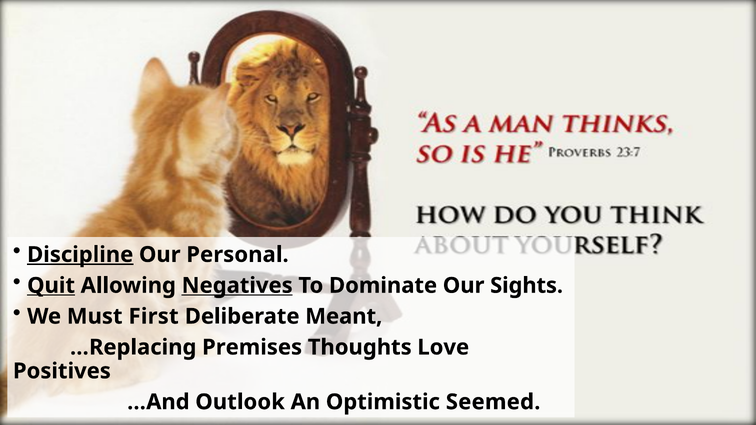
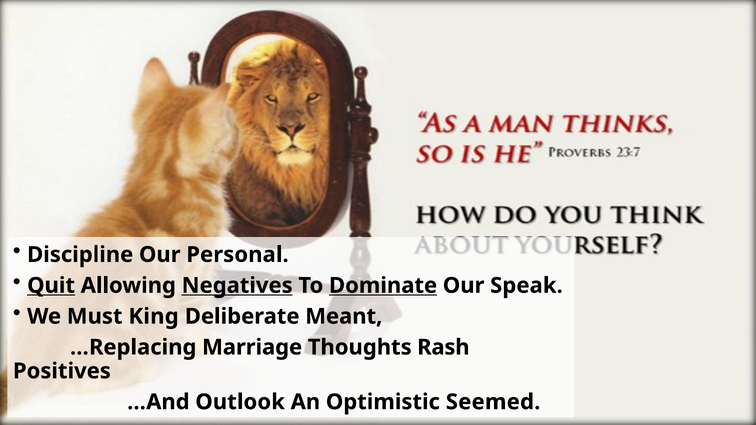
Discipline underline: present -> none
Dominate underline: none -> present
Sights: Sights -> Speak
First: First -> King
Premises: Premises -> Marriage
Love: Love -> Rash
